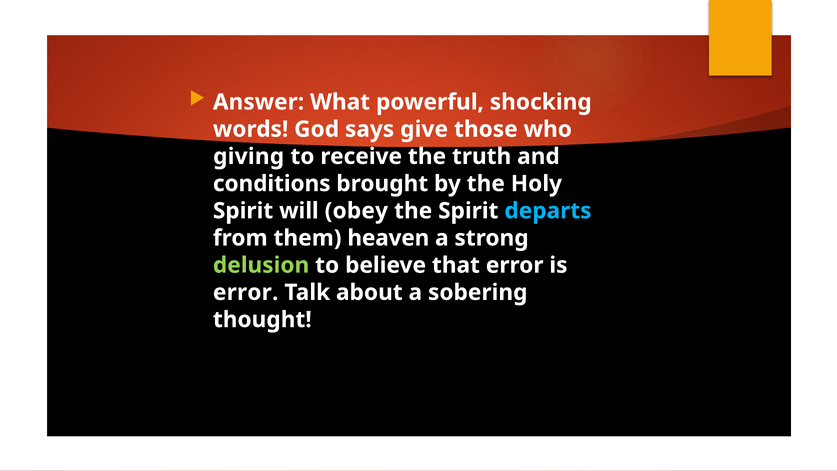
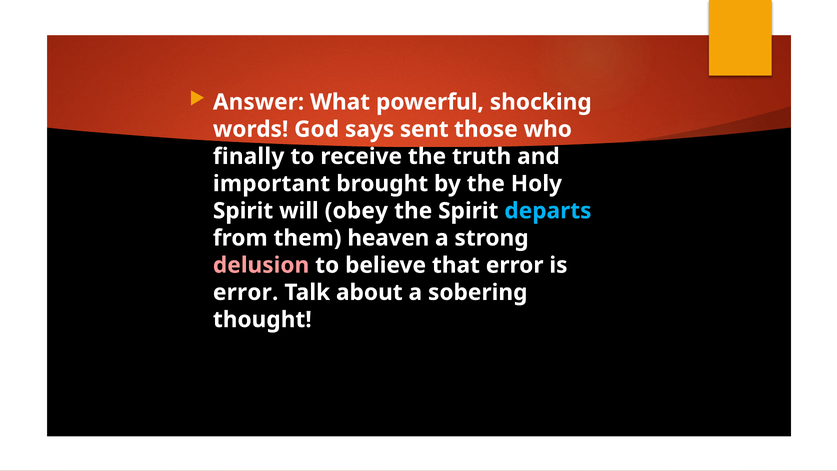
give: give -> sent
giving: giving -> finally
conditions: conditions -> important
delusion colour: light green -> pink
